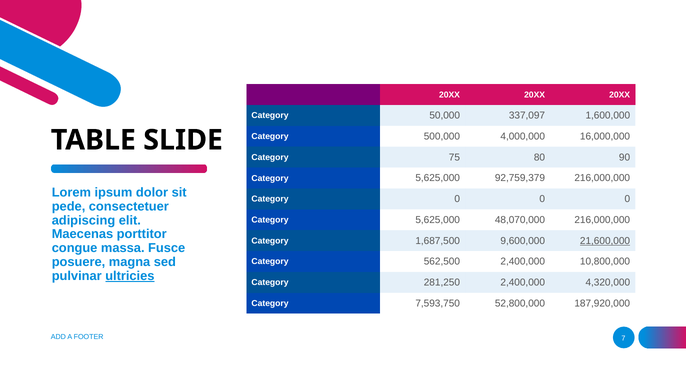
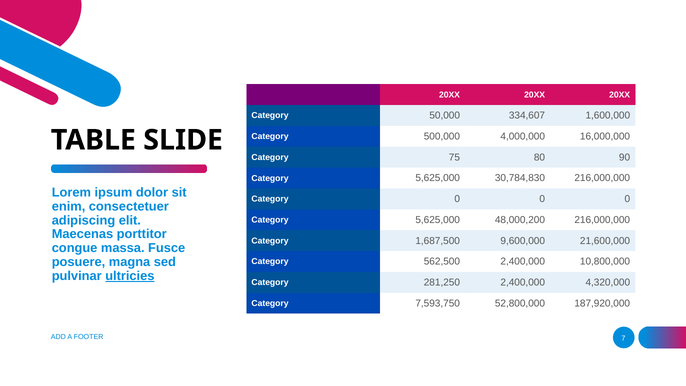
337,097: 337,097 -> 334,607
92,759,379: 92,759,379 -> 30,784,830
pede: pede -> enim
48,070,000: 48,070,000 -> 48,000,200
21,600,000 underline: present -> none
